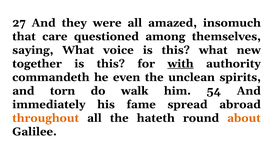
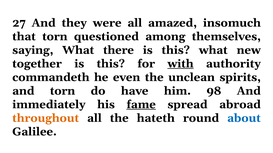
that care: care -> torn
voice: voice -> there
walk: walk -> have
54: 54 -> 98
fame underline: none -> present
about colour: orange -> blue
